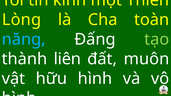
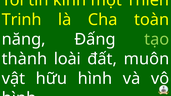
Lòng: Lòng -> Trinh
năng colour: light blue -> white
liên: liên -> loài
